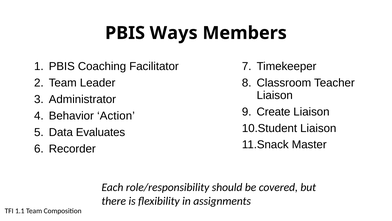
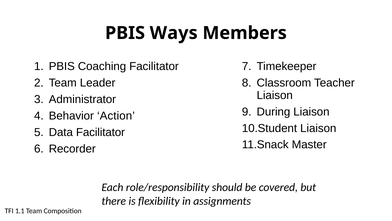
Create: Create -> During
Data Evaluates: Evaluates -> Facilitator
